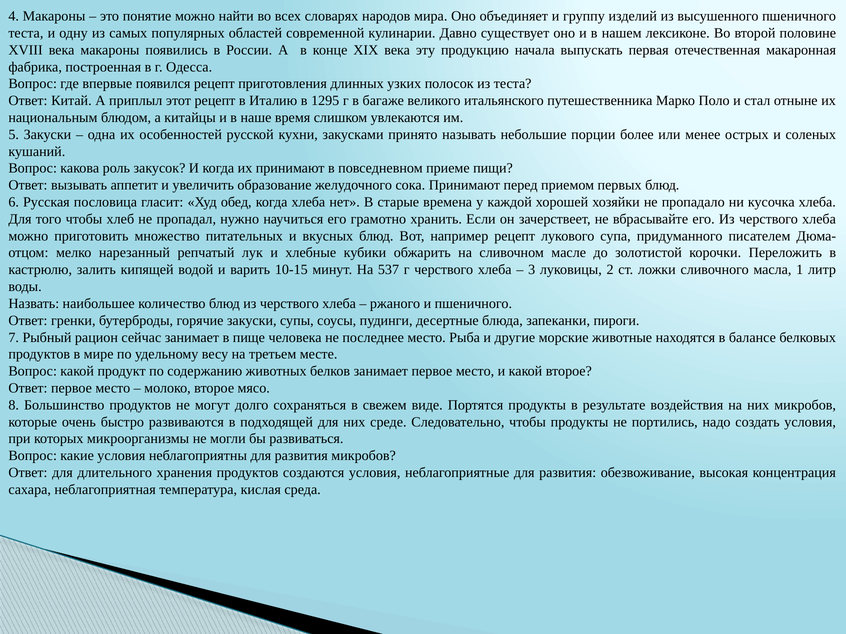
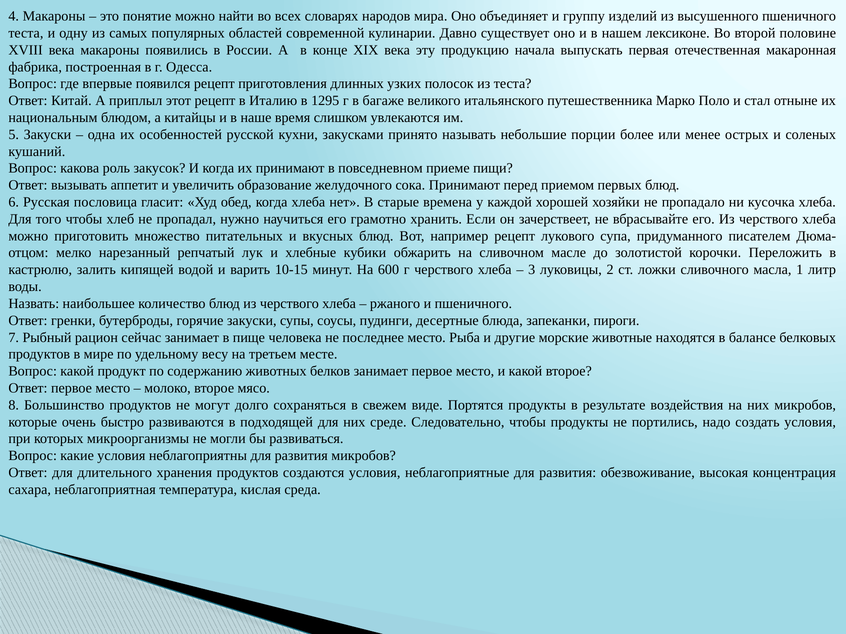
537: 537 -> 600
